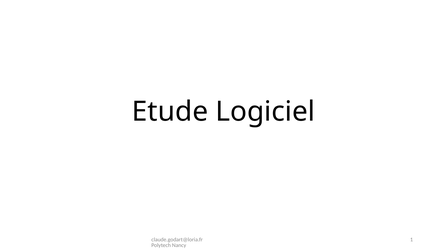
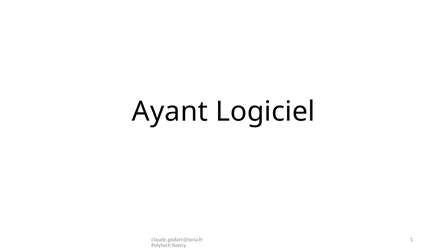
Etude: Etude -> Ayant
